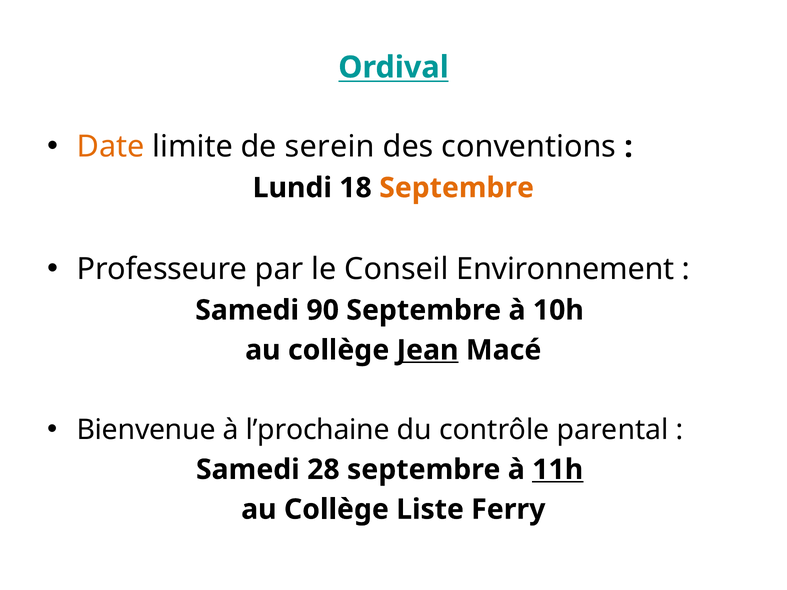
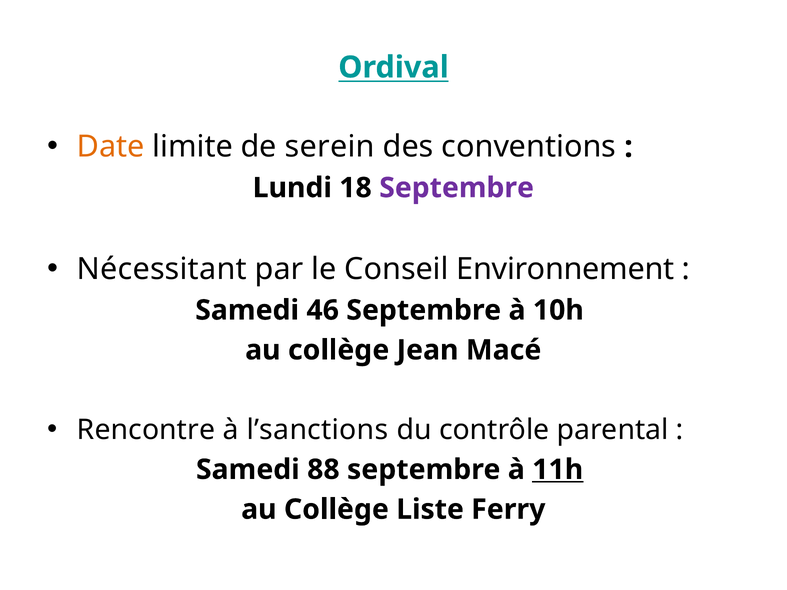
Septembre at (457, 188) colour: orange -> purple
Professeure: Professeure -> Nécessitant
90: 90 -> 46
Jean underline: present -> none
Bienvenue: Bienvenue -> Rencontre
l’prochaine: l’prochaine -> l’sanctions
28: 28 -> 88
